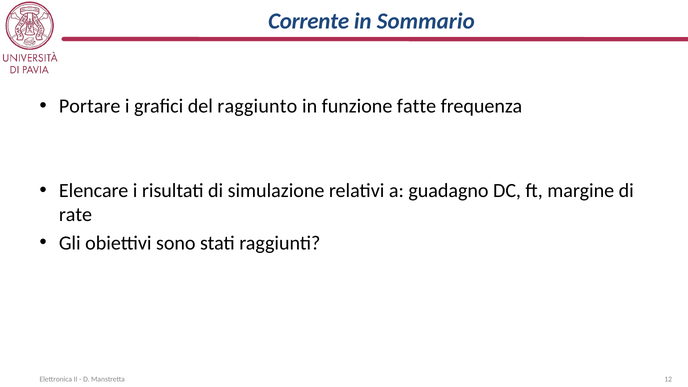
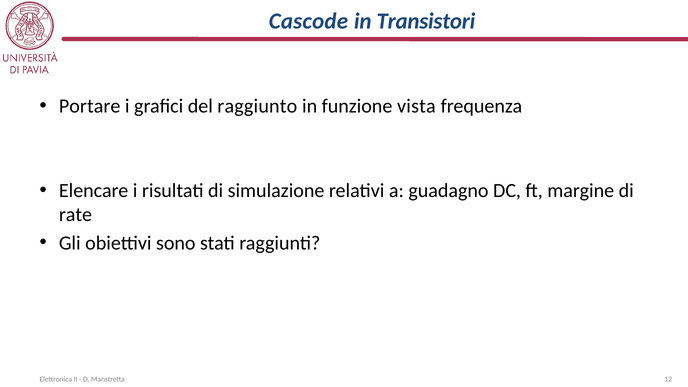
Corrente: Corrente -> Cascode
Sommario: Sommario -> Transistori
fatte: fatte -> vista
